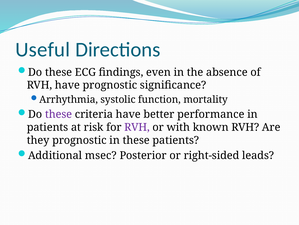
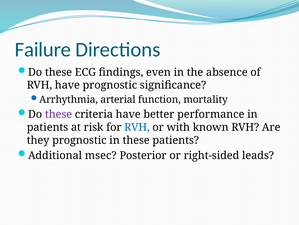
Useful: Useful -> Failure
systolic: systolic -> arterial
RVH at (137, 127) colour: purple -> blue
